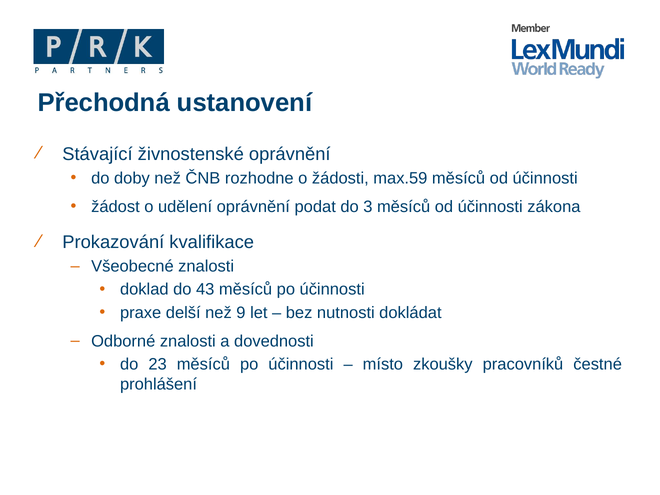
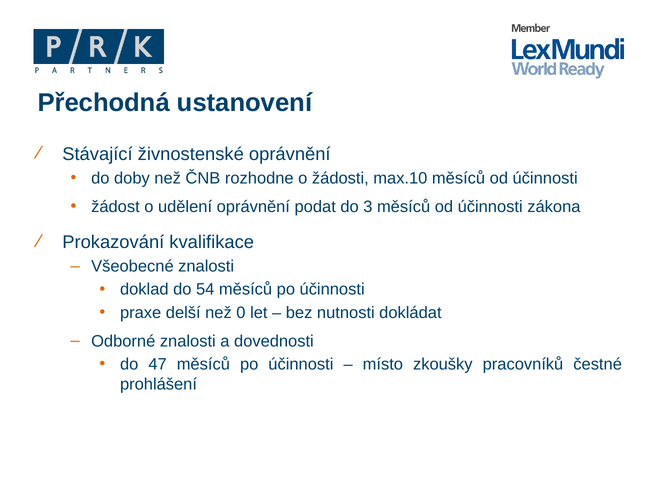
max.59: max.59 -> max.10
43: 43 -> 54
9: 9 -> 0
23: 23 -> 47
